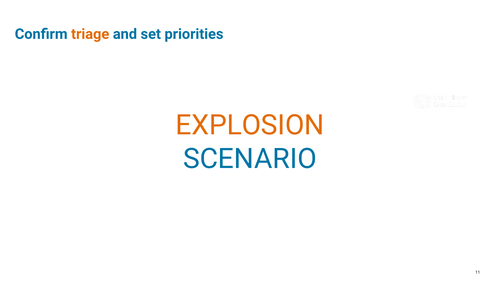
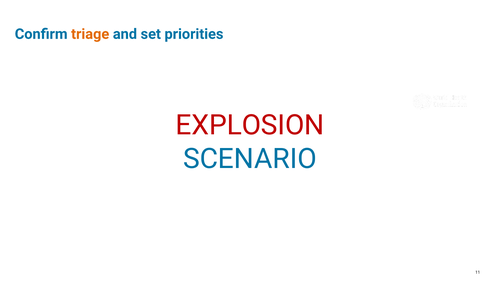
EXPLOSION colour: orange -> red
